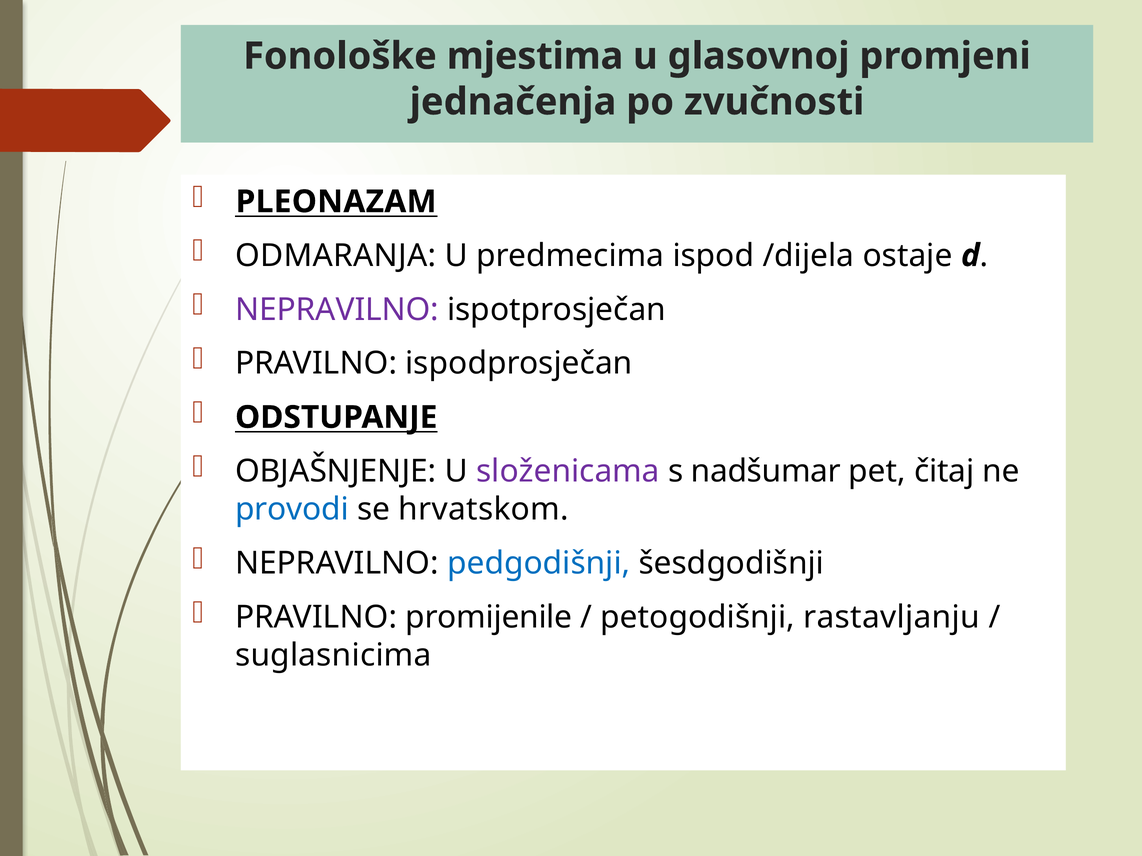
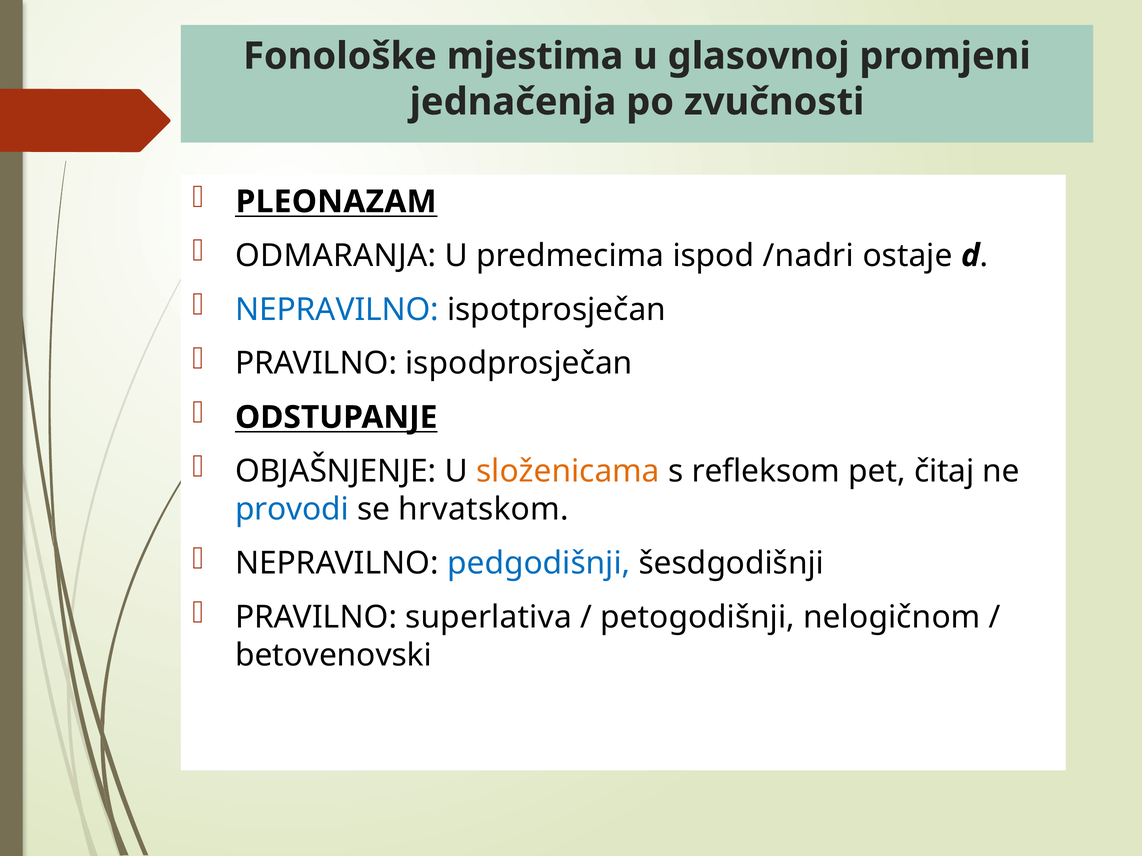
/dijela: /dijela -> /nadri
NEPRAVILNO at (337, 310) colour: purple -> blue
složenicama colour: purple -> orange
nadšumar: nadšumar -> refleksom
promijenile: promijenile -> superlativa
rastavljanju: rastavljanju -> nelogičnom
suglasnicima: suglasnicima -> betovenovski
